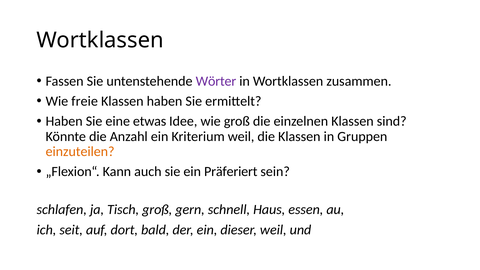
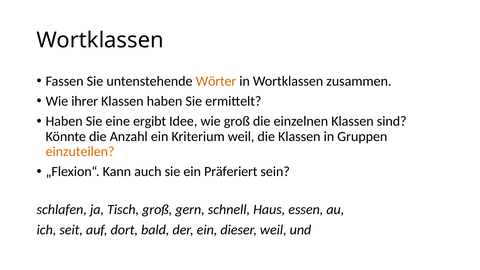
Wörter colour: purple -> orange
freie: freie -> ihrer
etwas: etwas -> ergibt
